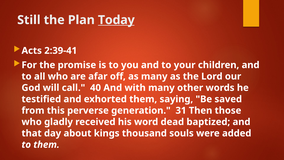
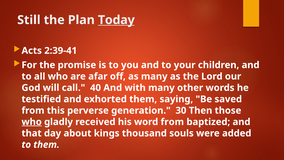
31: 31 -> 30
who at (32, 122) underline: none -> present
word dead: dead -> from
